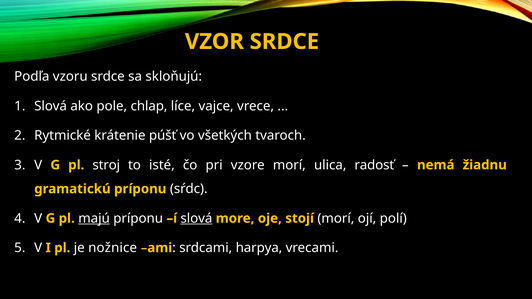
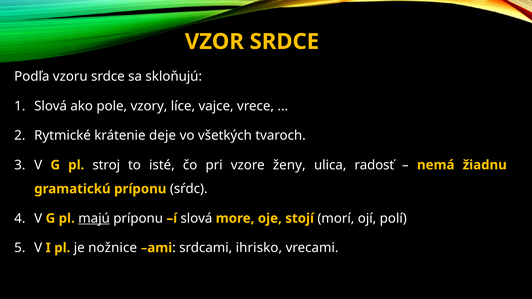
chlap: chlap -> vzory
púšť: púšť -> deje
vzore morí: morí -> ženy
slová at (196, 219) underline: present -> none
harpya: harpya -> ihrisko
